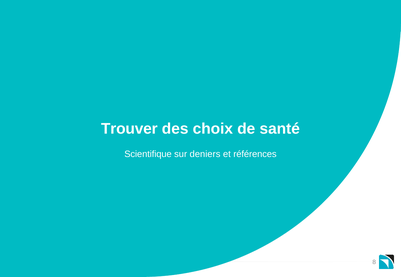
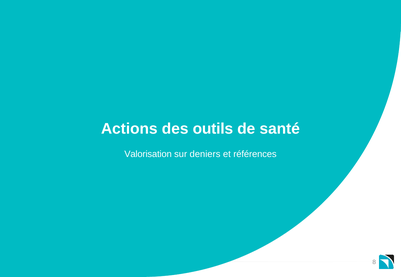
Trouver: Trouver -> Actions
choix: choix -> outils
Scientifique: Scientifique -> Valorisation
